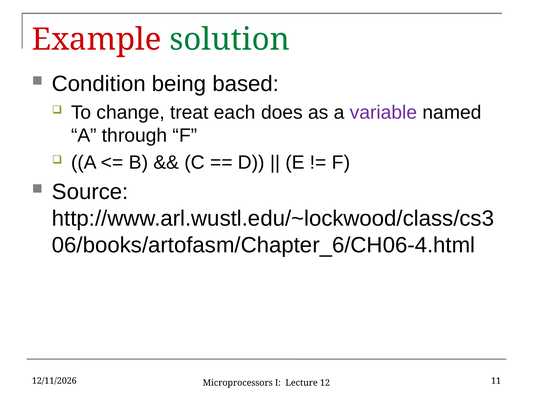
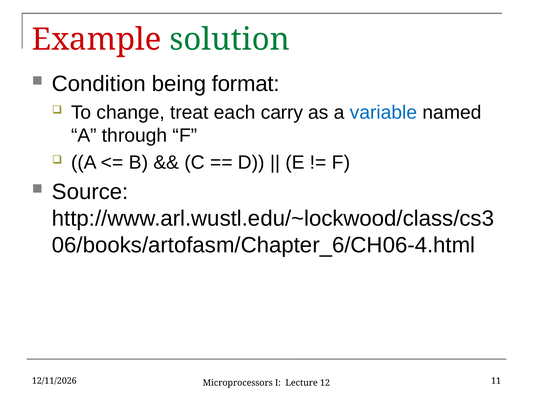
based: based -> format
does: does -> carry
variable colour: purple -> blue
